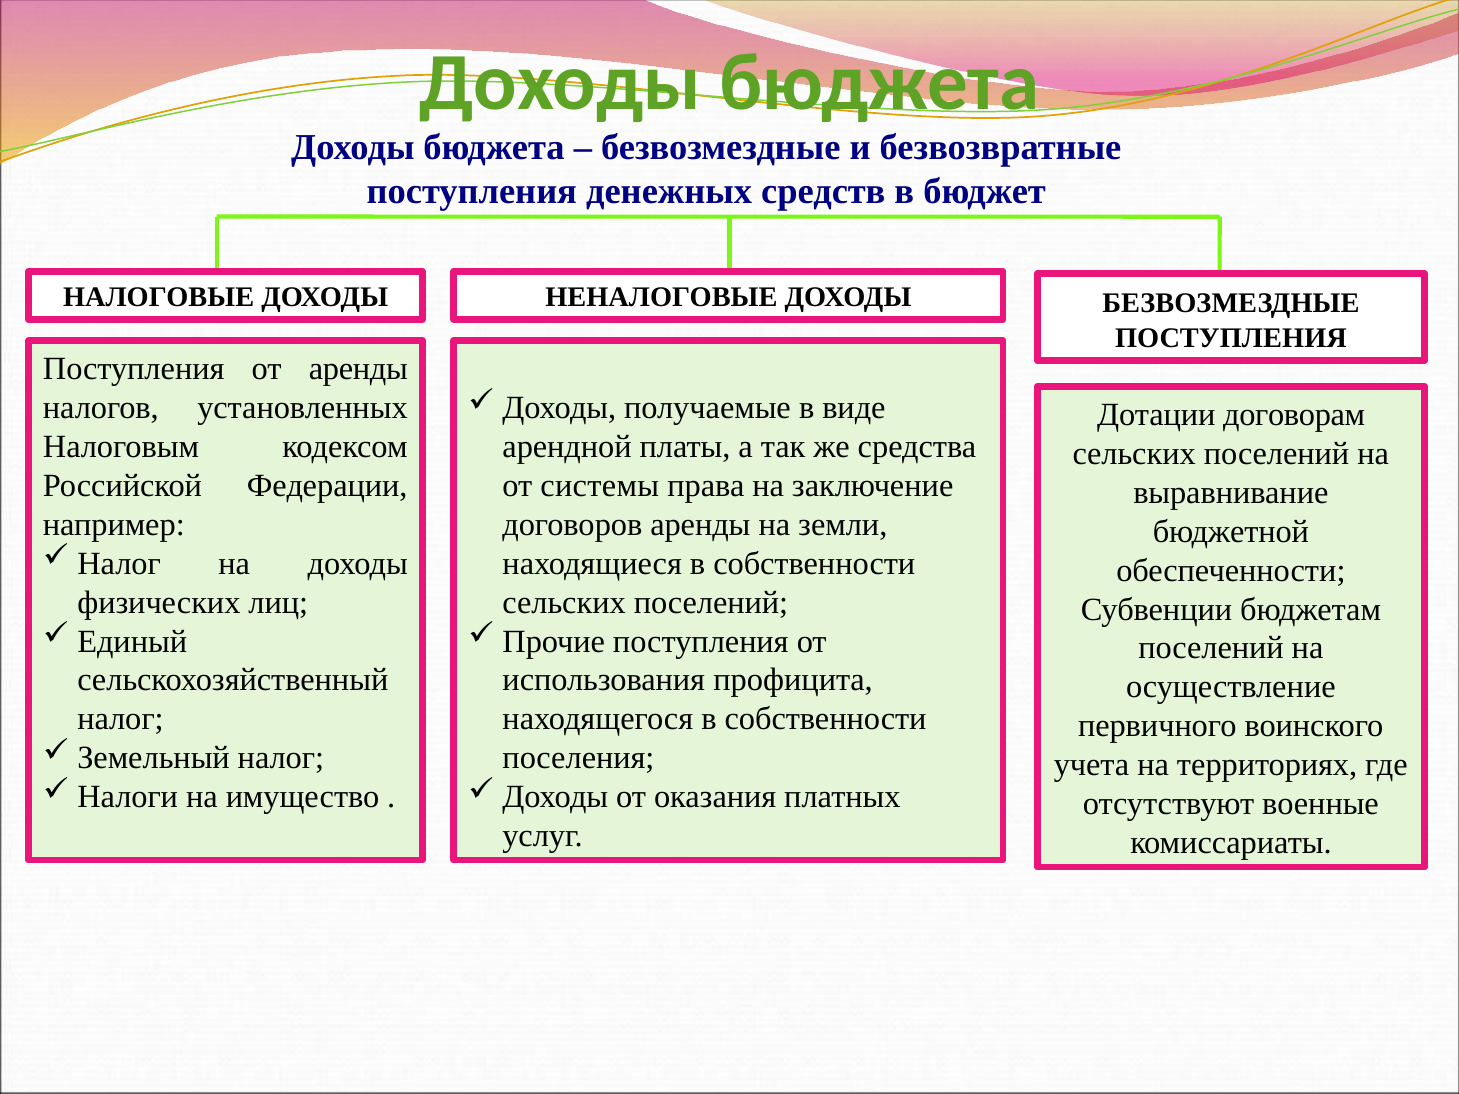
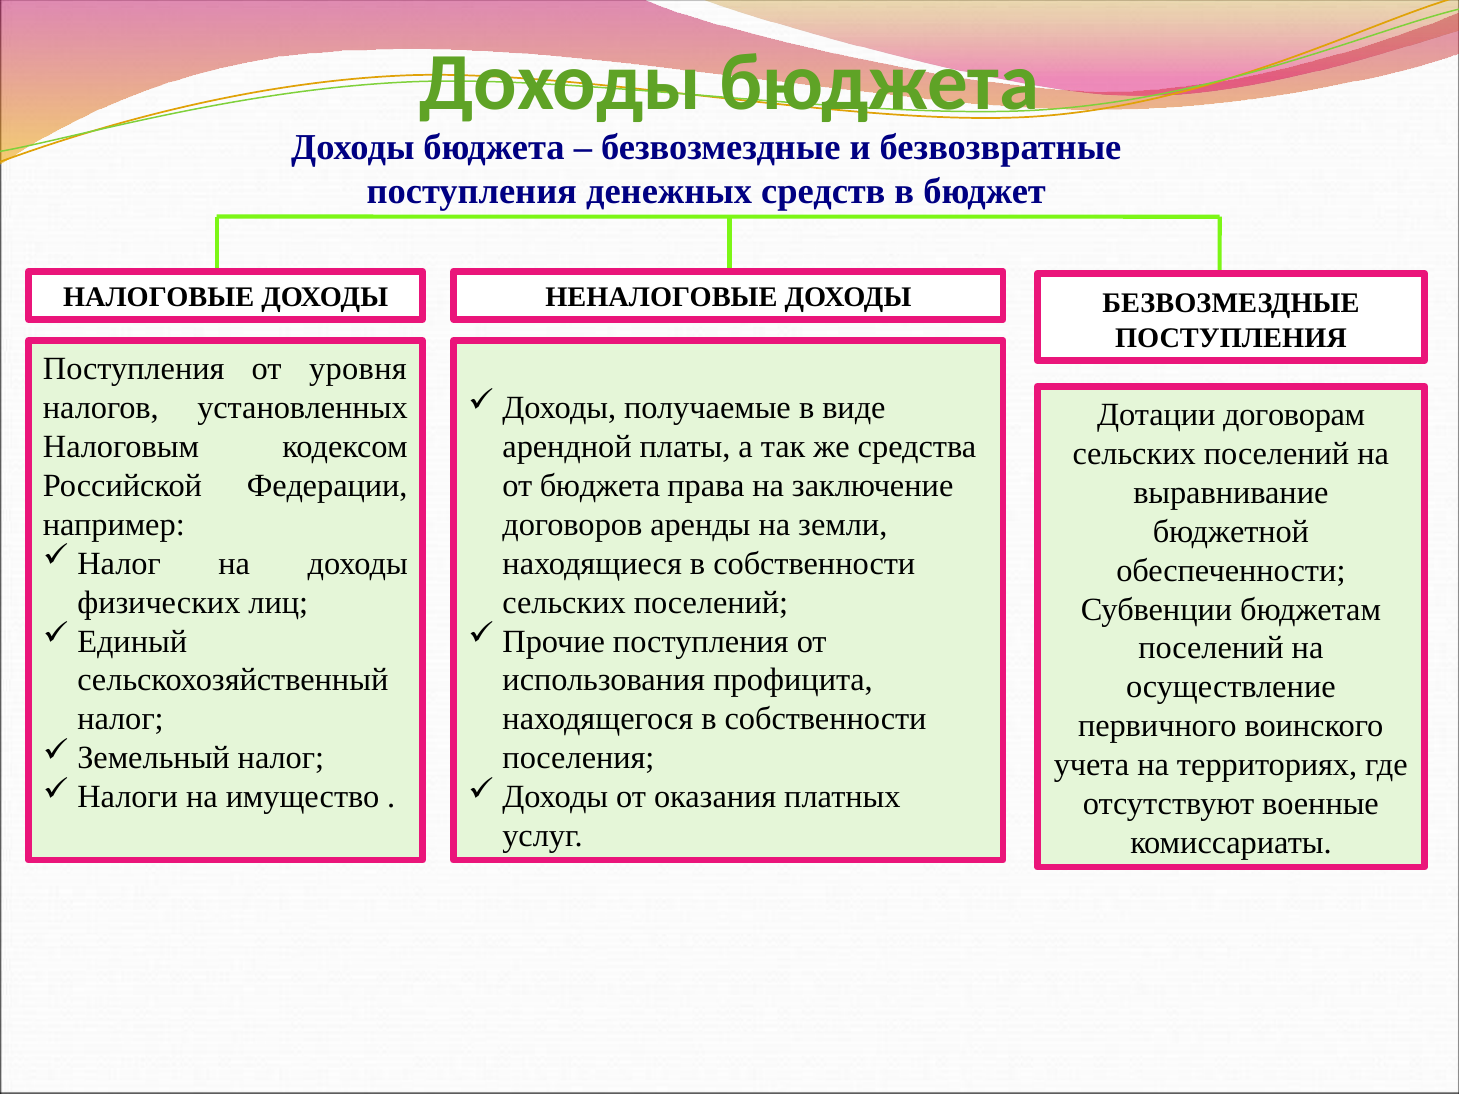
от аренды: аренды -> уровня
от системы: системы -> бюджета
